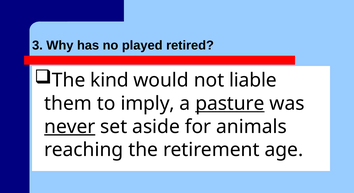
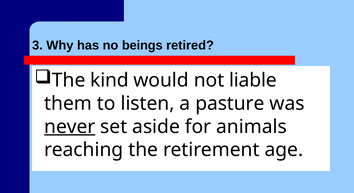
played: played -> beings
imply: imply -> listen
pasture underline: present -> none
